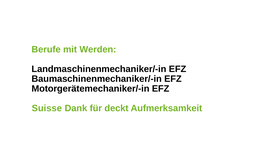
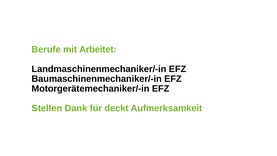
Werden: Werden -> Arbeitet
Suisse: Suisse -> Stellen
